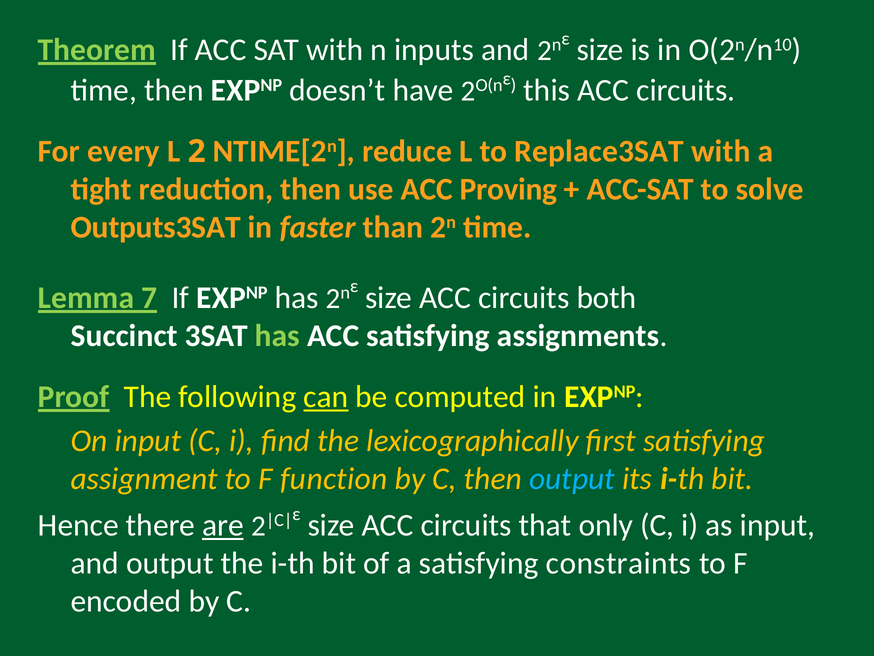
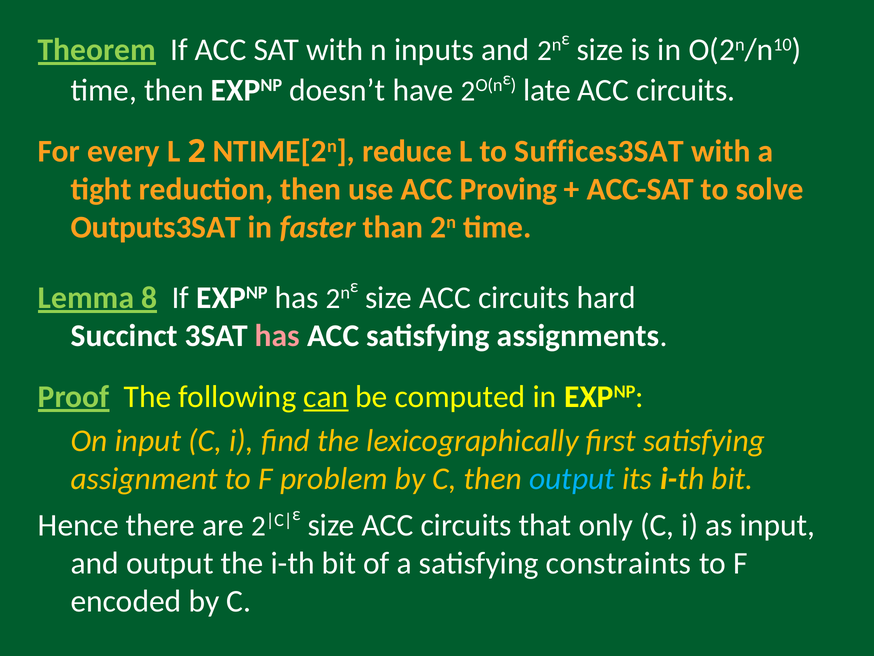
this: this -> late
Replace3SAT: Replace3SAT -> Suffices3SAT
7: 7 -> 8
both: both -> hard
has at (277, 335) colour: light green -> pink
function: function -> problem
are underline: present -> none
